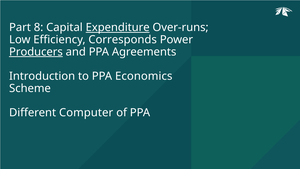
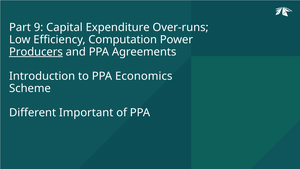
8: 8 -> 9
Expenditure underline: present -> none
Corresponds: Corresponds -> Computation
Computer: Computer -> Important
